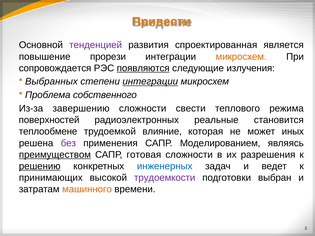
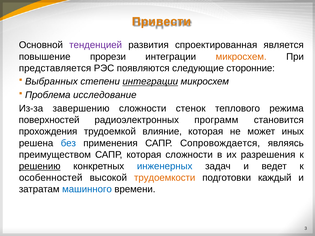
сопровождается: сопровождается -> представляется
появляются underline: present -> none
излучения: излучения -> сторонние
собственного: собственного -> исследование
свести: свести -> стенок
реальные: реальные -> программ
теплообмене: теплообмене -> прохождения
без colour: purple -> blue
Моделированием: Моделированием -> Сопровождается
преимуществом underline: present -> none
САПР готовая: готовая -> которая
принимающих: принимающих -> особенностей
трудоемкости colour: purple -> orange
выбран: выбран -> каждый
машинного colour: orange -> blue
